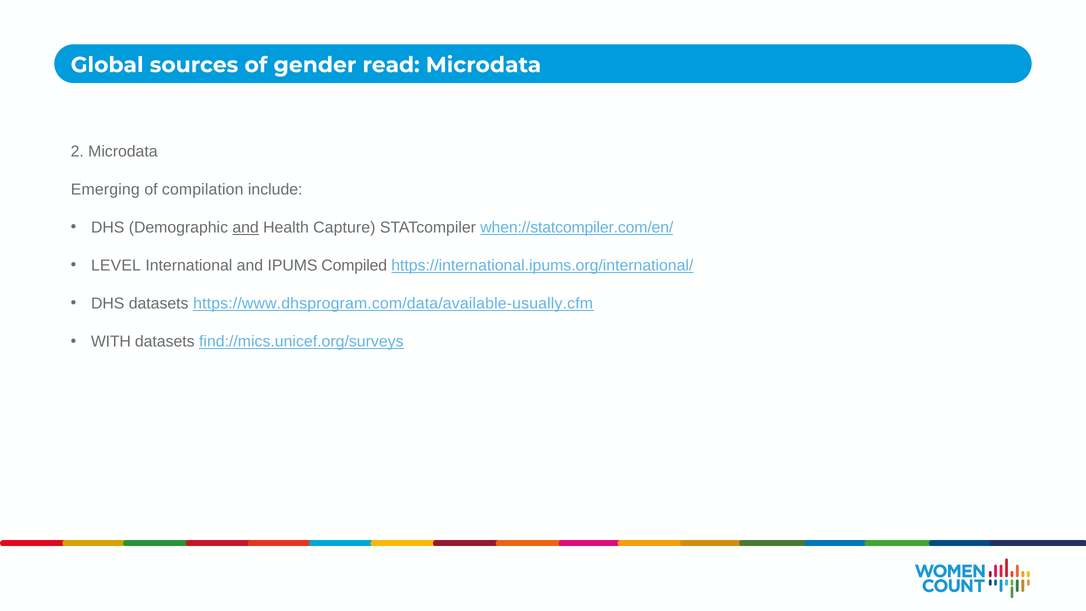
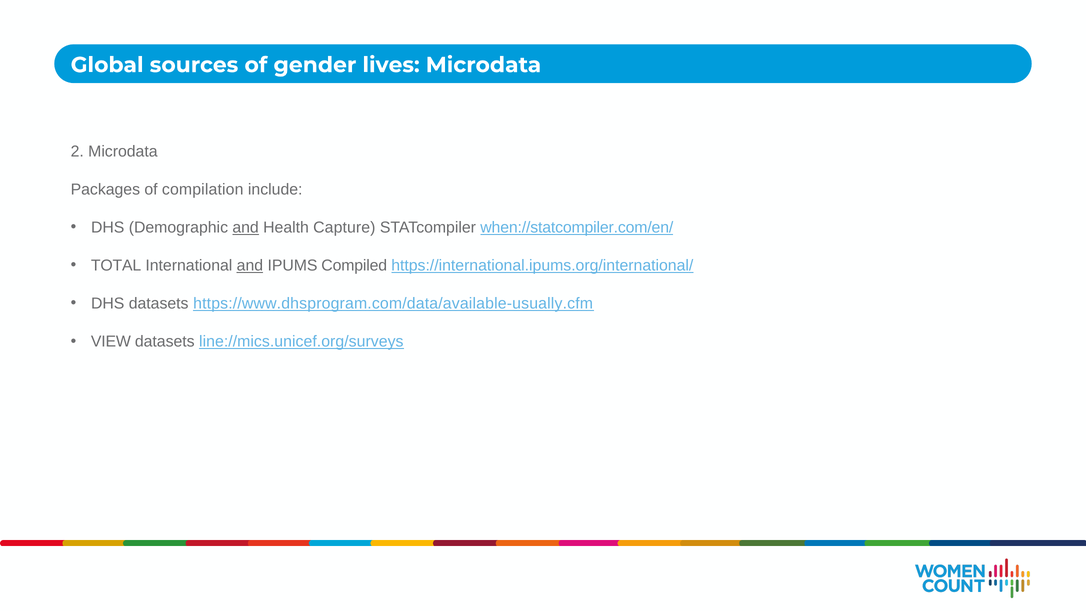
read: read -> lives
Emerging: Emerging -> Packages
LEVEL: LEVEL -> TOTAL
and at (250, 266) underline: none -> present
WITH: WITH -> VIEW
find://mics.unicef.org/surveys: find://mics.unicef.org/surveys -> line://mics.unicef.org/surveys
